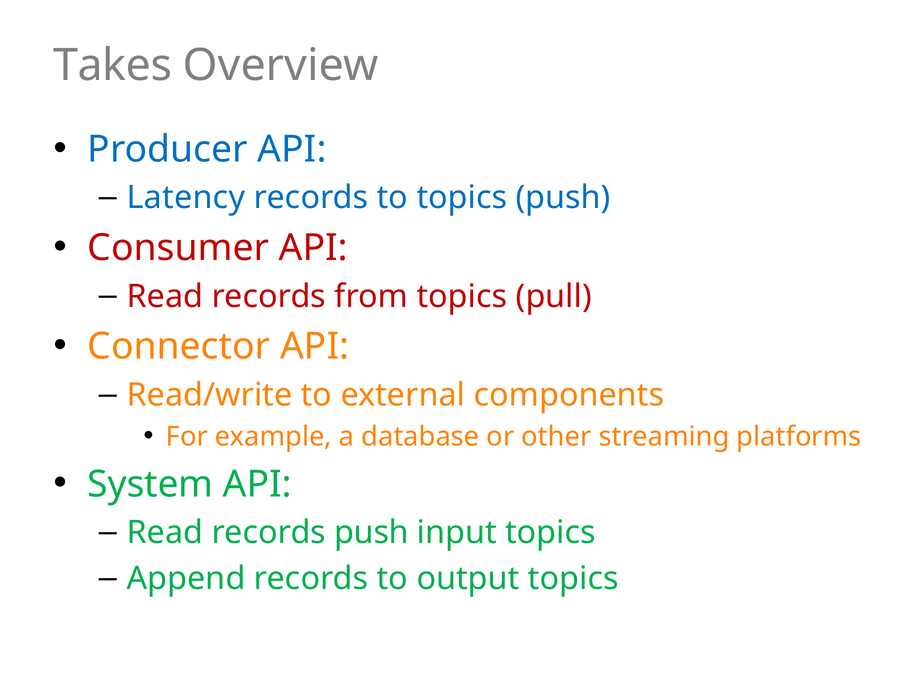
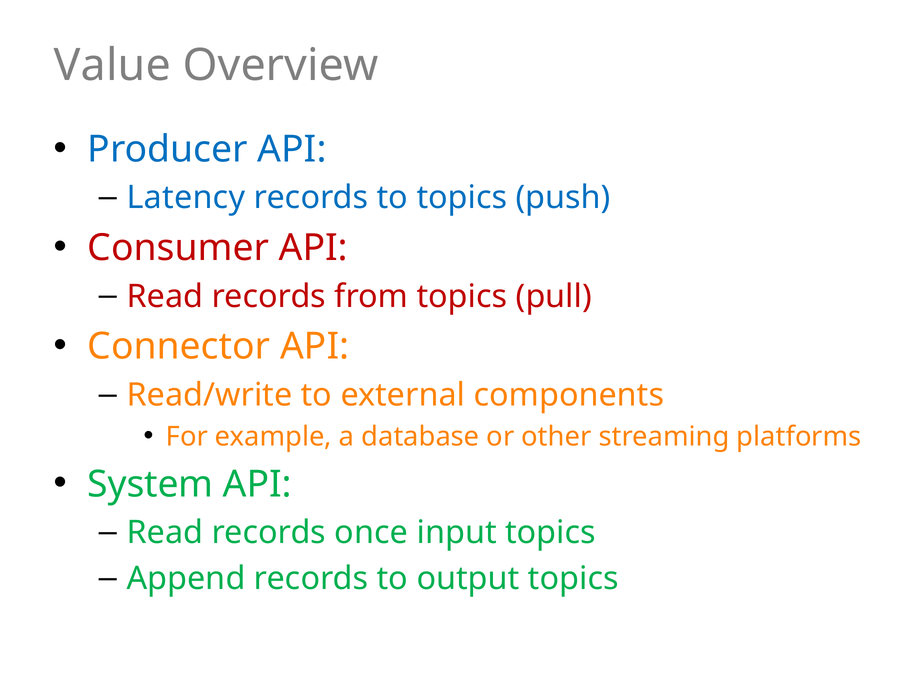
Takes: Takes -> Value
records push: push -> once
